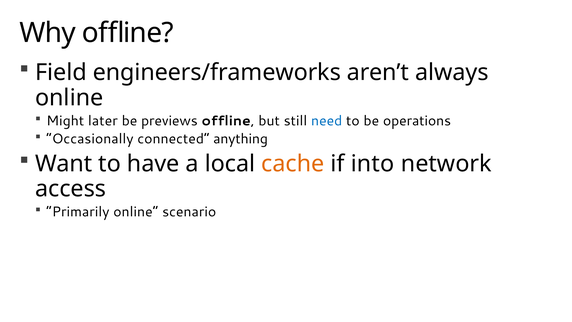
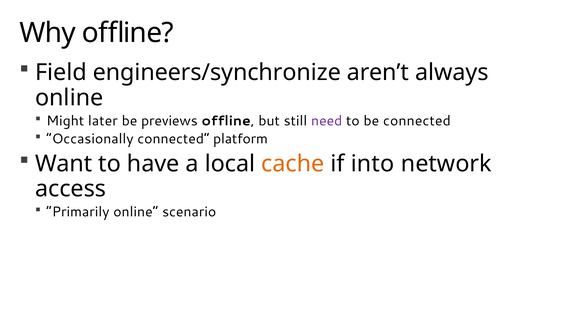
engineers/frameworks: engineers/frameworks -> engineers/synchronize
need colour: blue -> purple
be operations: operations -> connected
anything: anything -> platform
